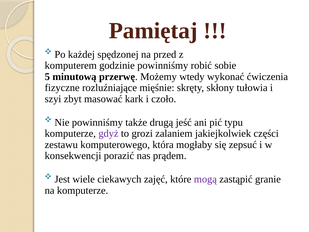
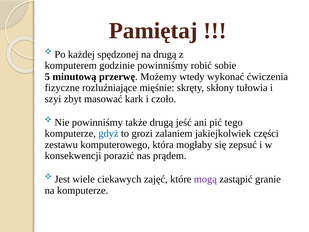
na przed: przed -> drugą
typu: typu -> tego
gdyż colour: purple -> blue
